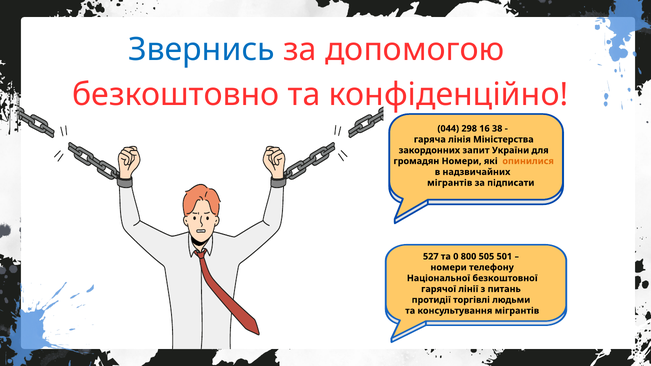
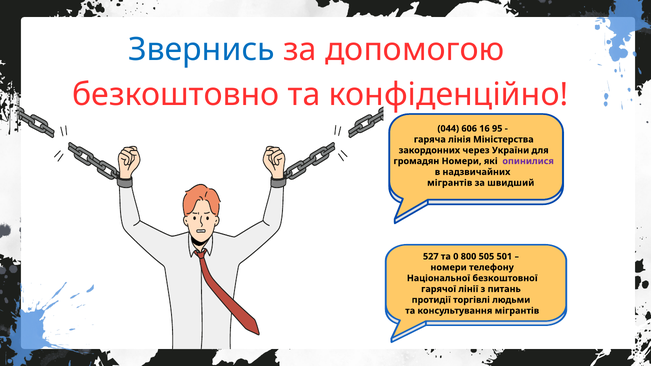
298: 298 -> 606
38: 38 -> 95
запит: запит -> через
опинилися colour: orange -> purple
підписати: підписати -> швидший
